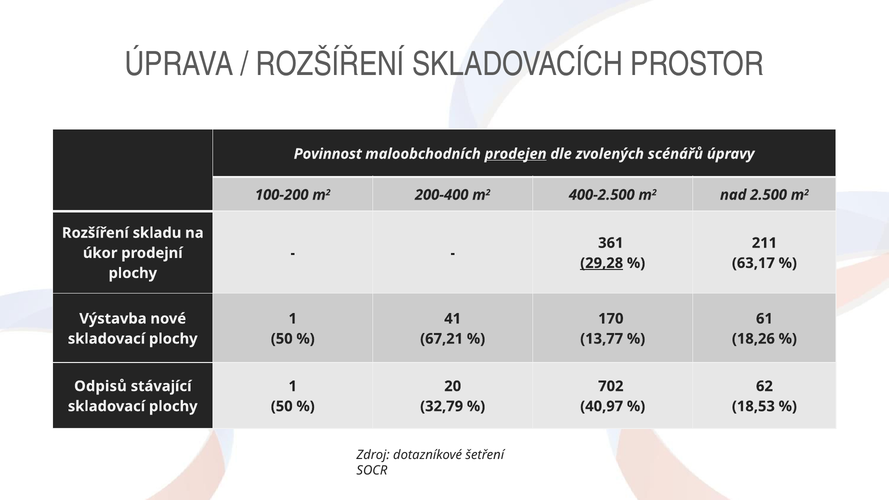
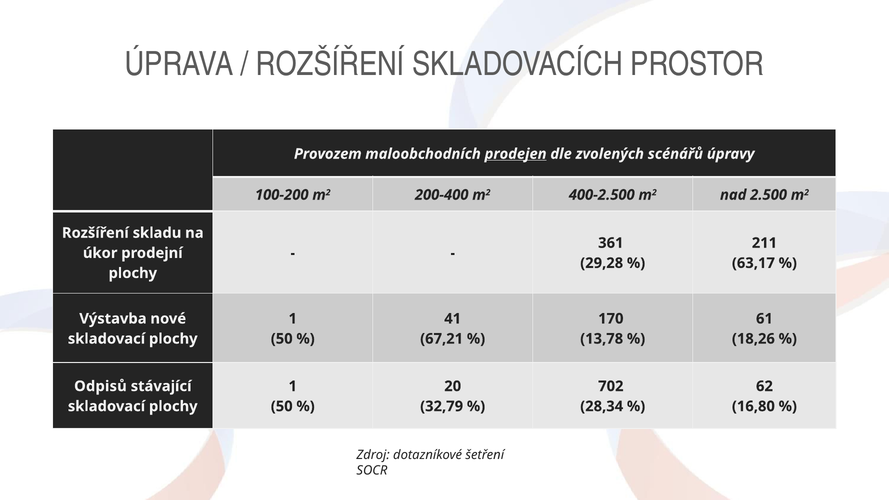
Povinnost: Povinnost -> Provozem
29,28 underline: present -> none
13,77: 13,77 -> 13,78
40,97: 40,97 -> 28,34
18,53: 18,53 -> 16,80
